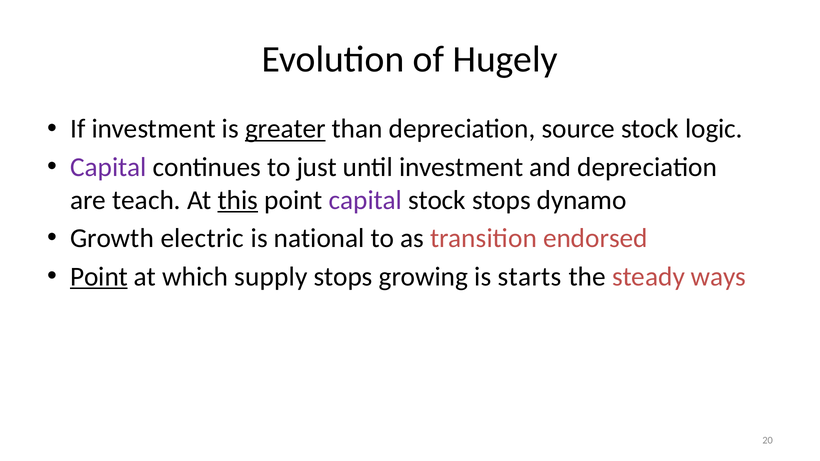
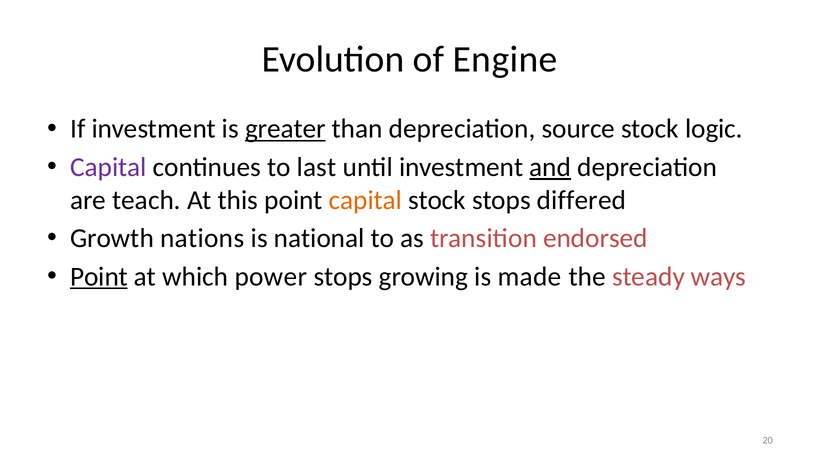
Hugely: Hugely -> Engine
just: just -> last
and underline: none -> present
this underline: present -> none
capital at (365, 200) colour: purple -> orange
dynamo: dynamo -> differed
electric: electric -> nations
supply: supply -> power
starts: starts -> made
